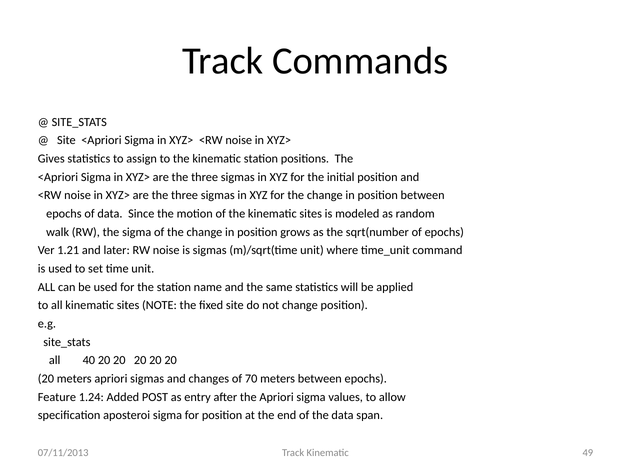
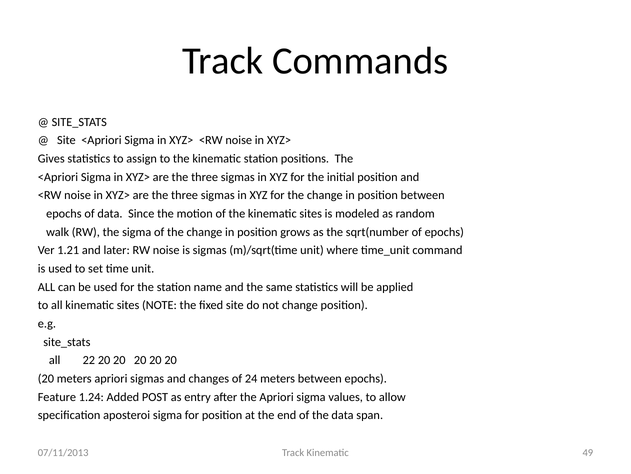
40: 40 -> 22
70: 70 -> 24
